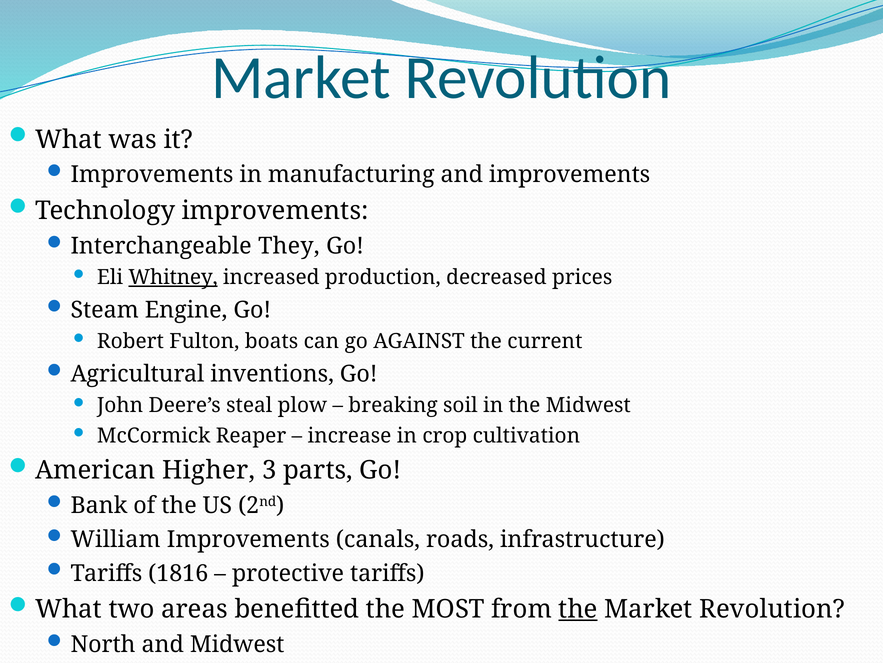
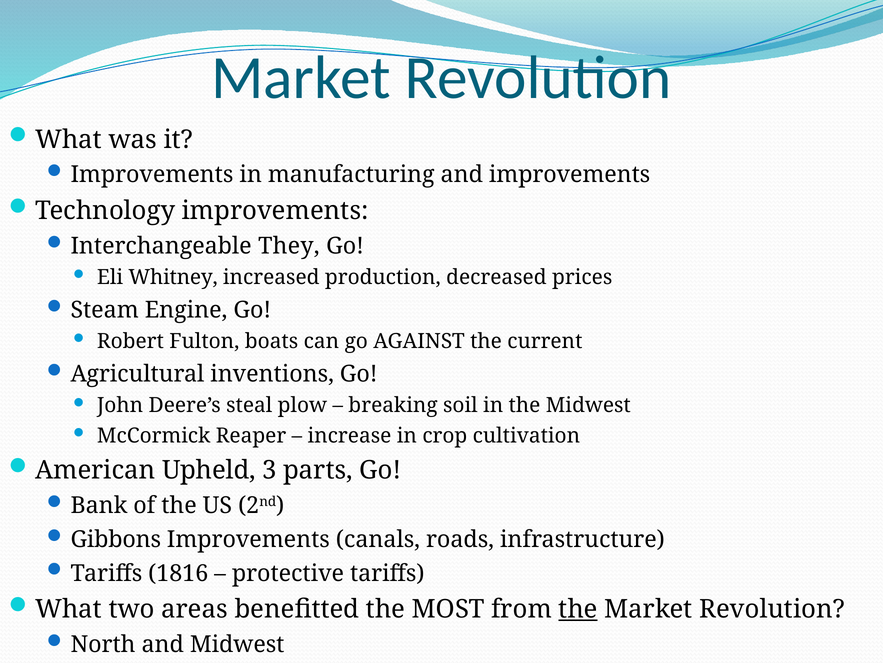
Whitney underline: present -> none
Higher: Higher -> Upheld
William: William -> Gibbons
